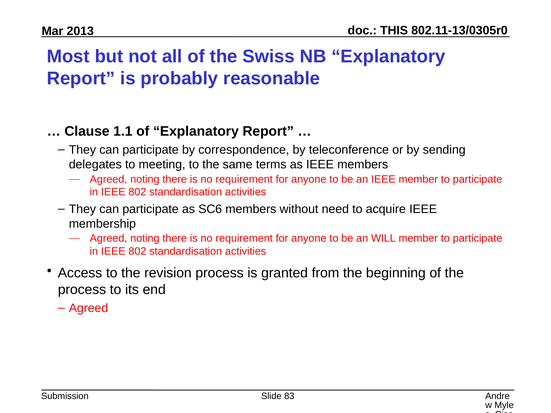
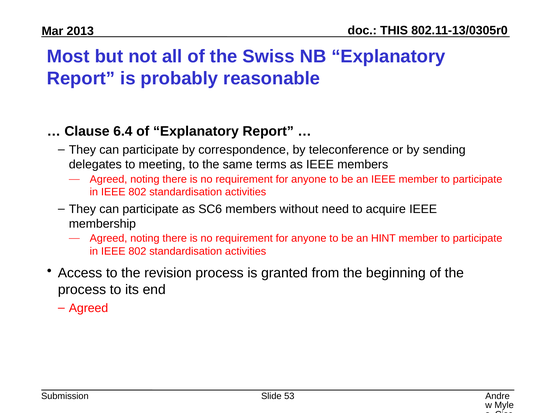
1.1: 1.1 -> 6.4
WILL: WILL -> HINT
83: 83 -> 53
